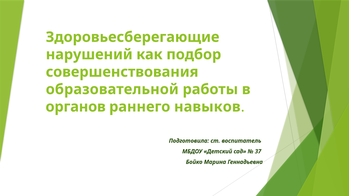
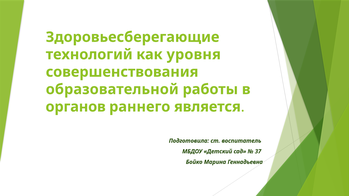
нарушений: нарушений -> технологий
подбор: подбор -> уровня
навыков: навыков -> является
